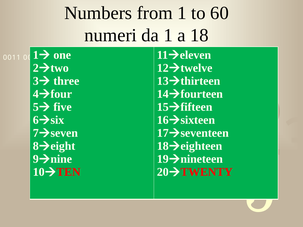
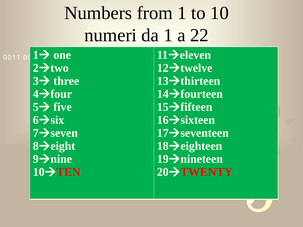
to 60: 60 -> 10
a 18: 18 -> 22
